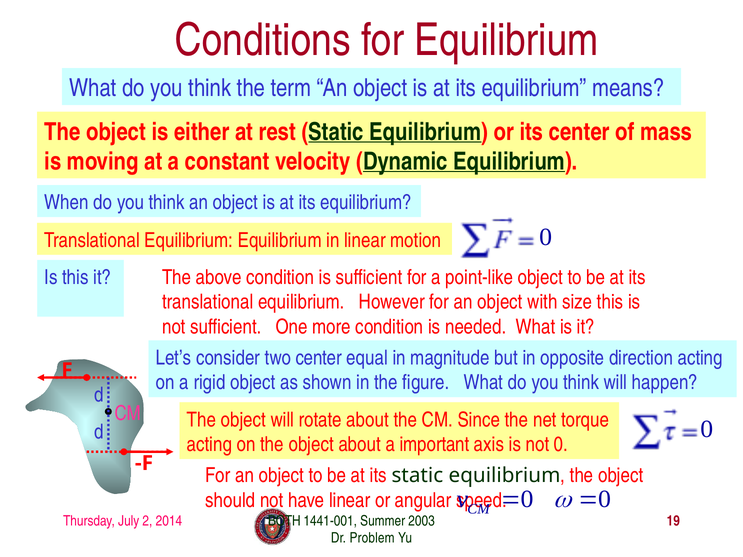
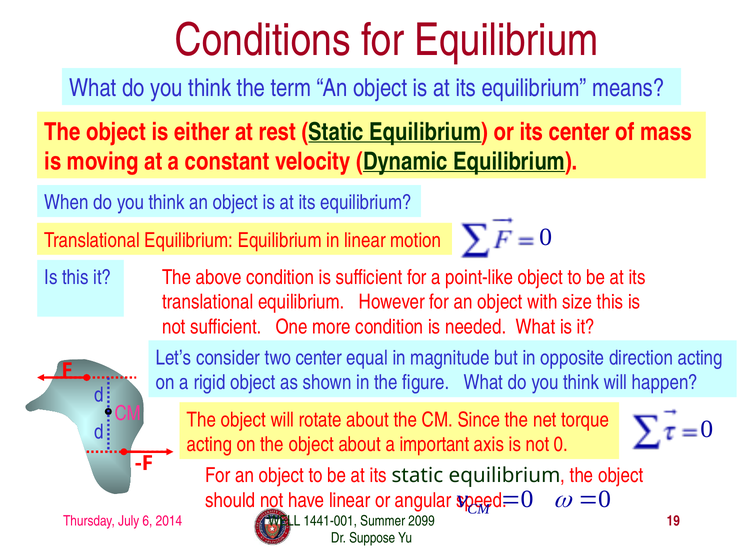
2: 2 -> 6
BOTH: BOTH -> WELL
2003: 2003 -> 2099
Problem: Problem -> Suppose
